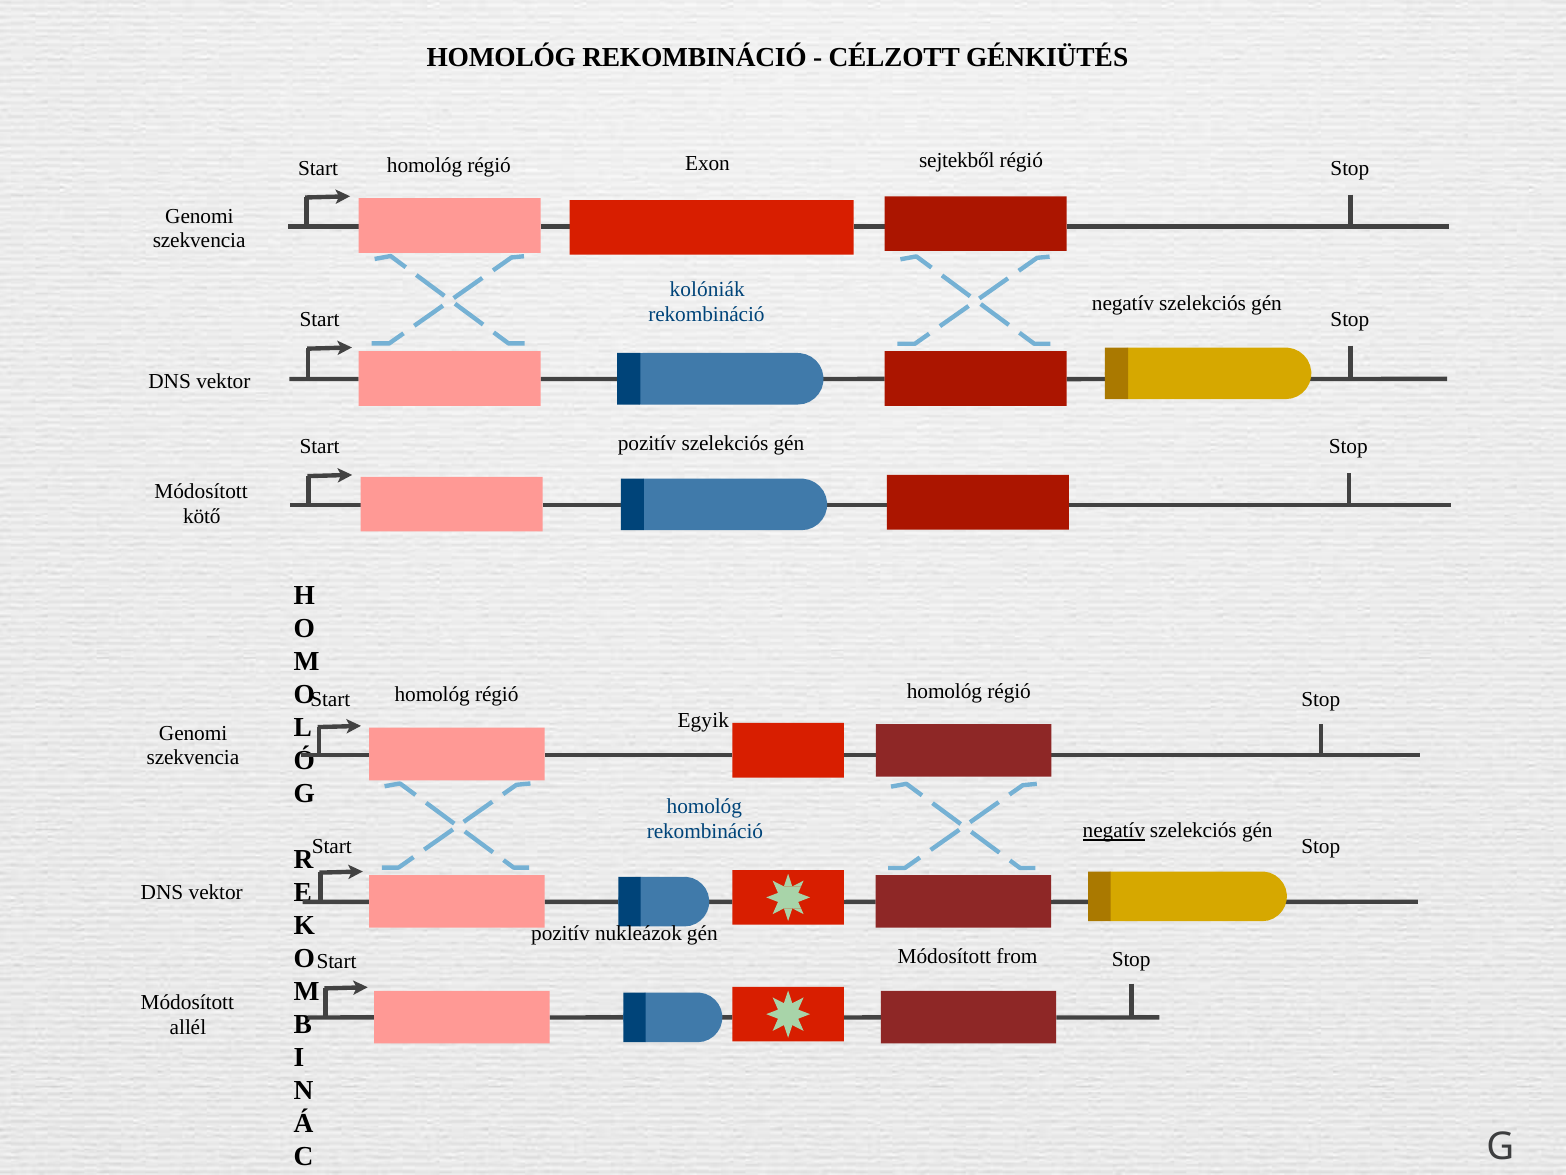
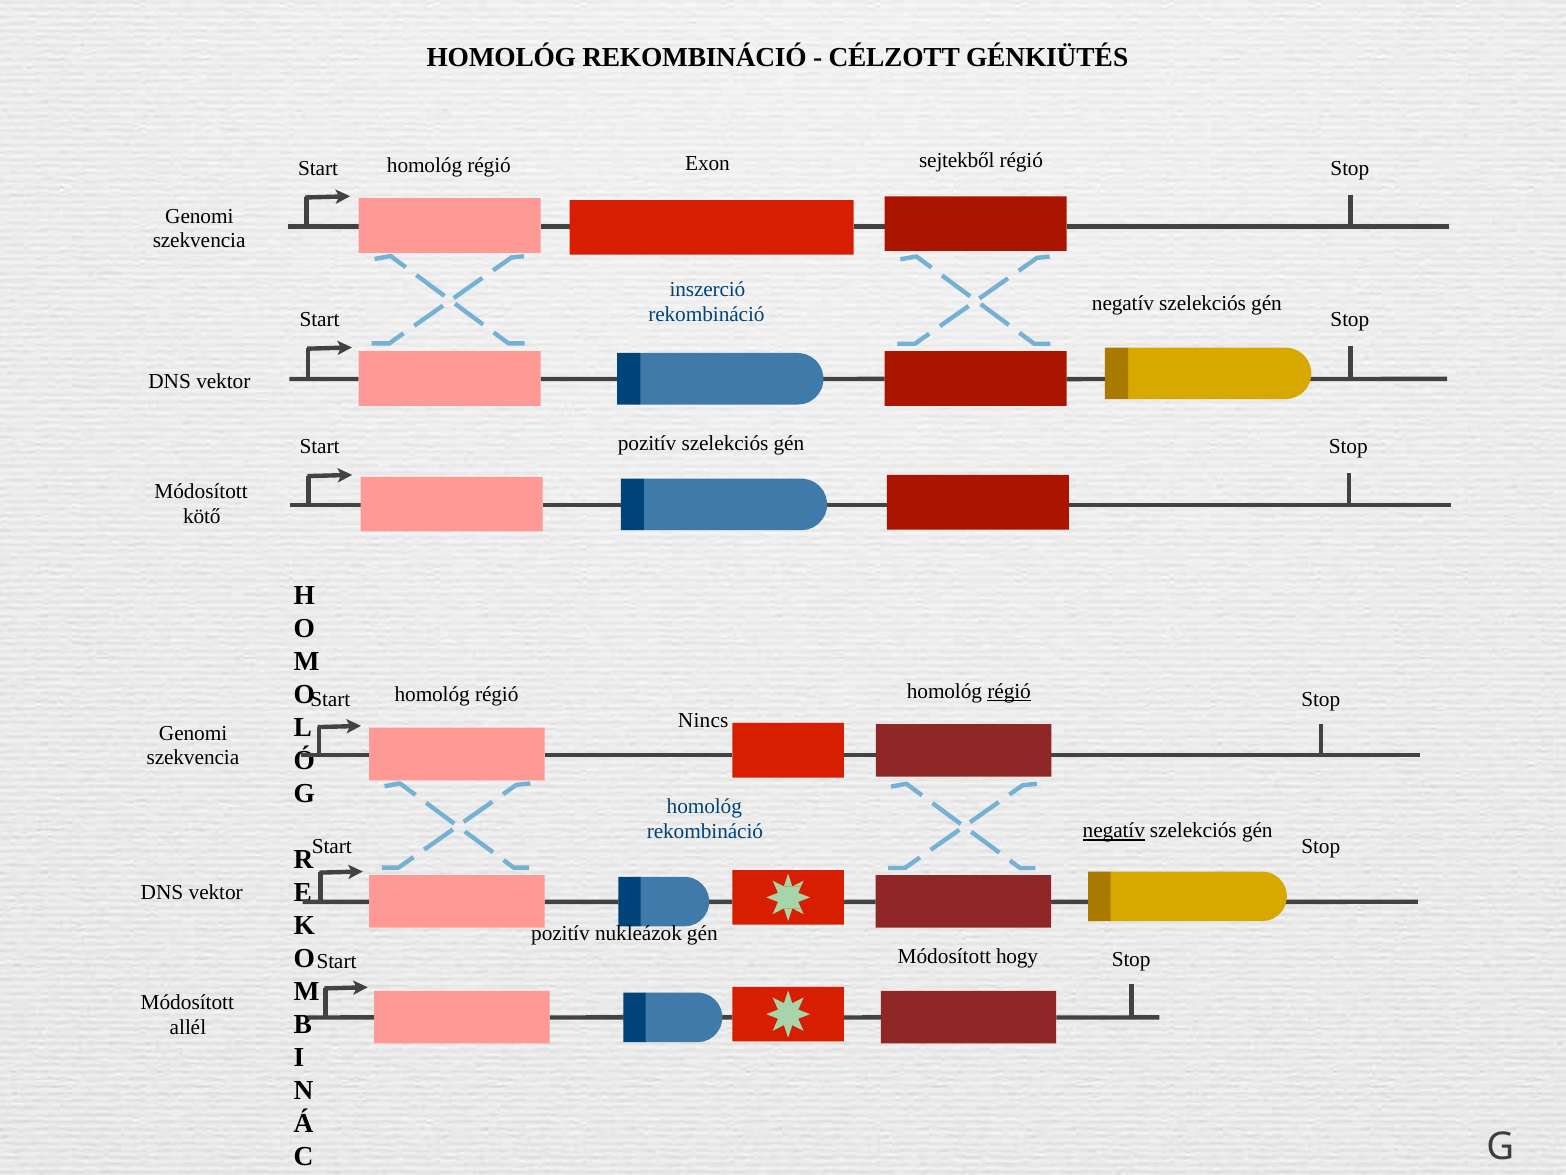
kolóniák: kolóniák -> inszerció
régió at (1009, 691) underline: none -> present
Egyik: Egyik -> Nincs
from: from -> hogy
